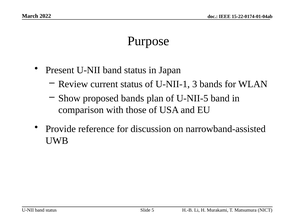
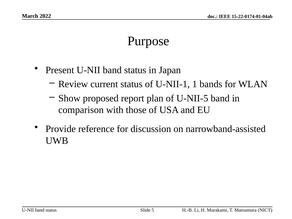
3: 3 -> 1
proposed bands: bands -> report
